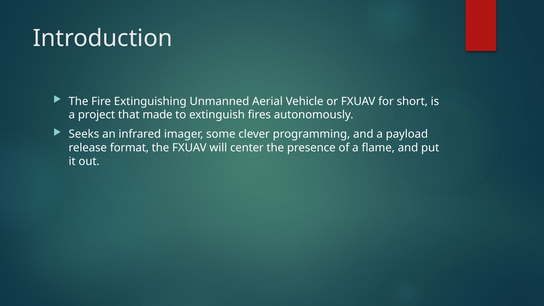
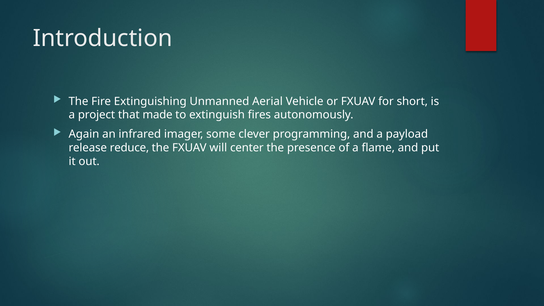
Seeks: Seeks -> Again
format: format -> reduce
